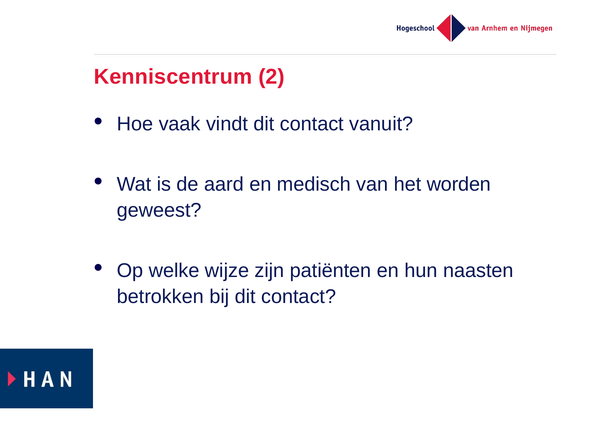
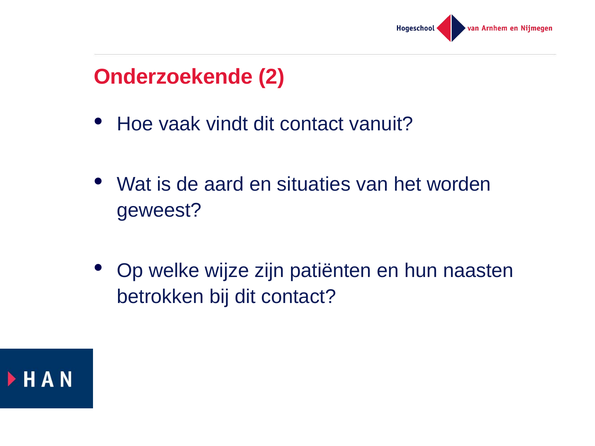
Kenniscentrum: Kenniscentrum -> Onderzoekende
medisch: medisch -> situaties
